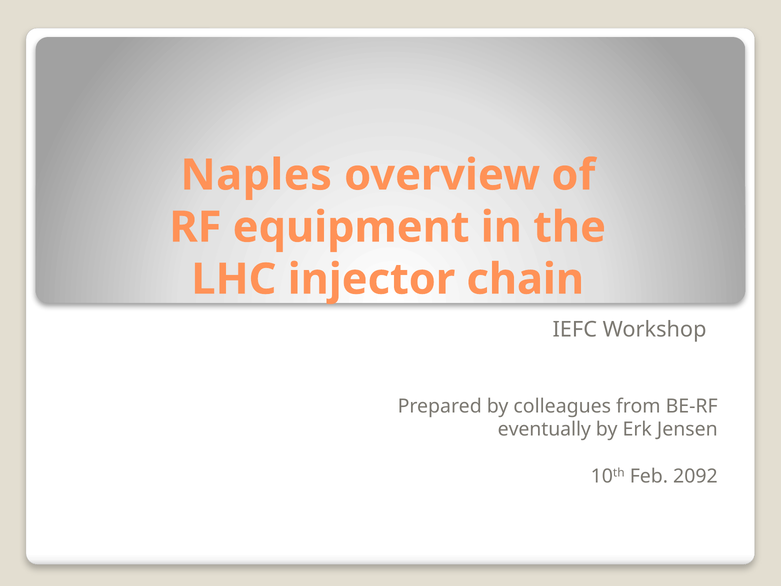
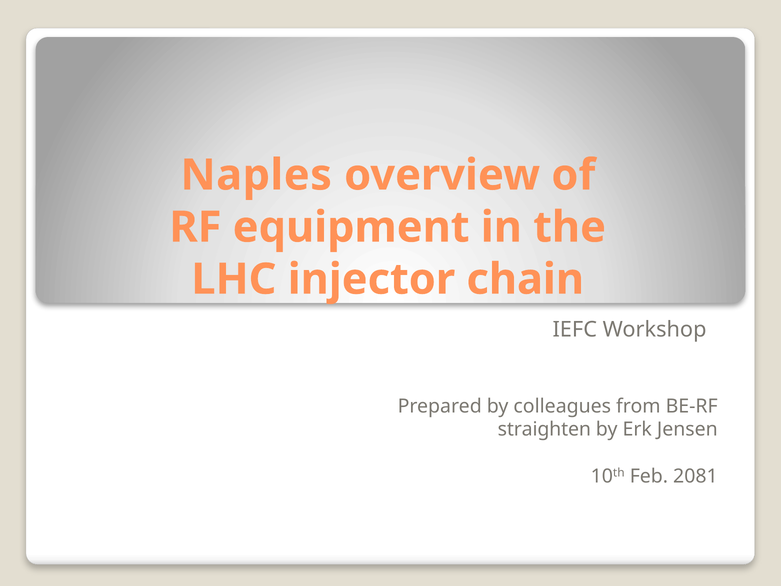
eventually: eventually -> straighten
2092: 2092 -> 2081
